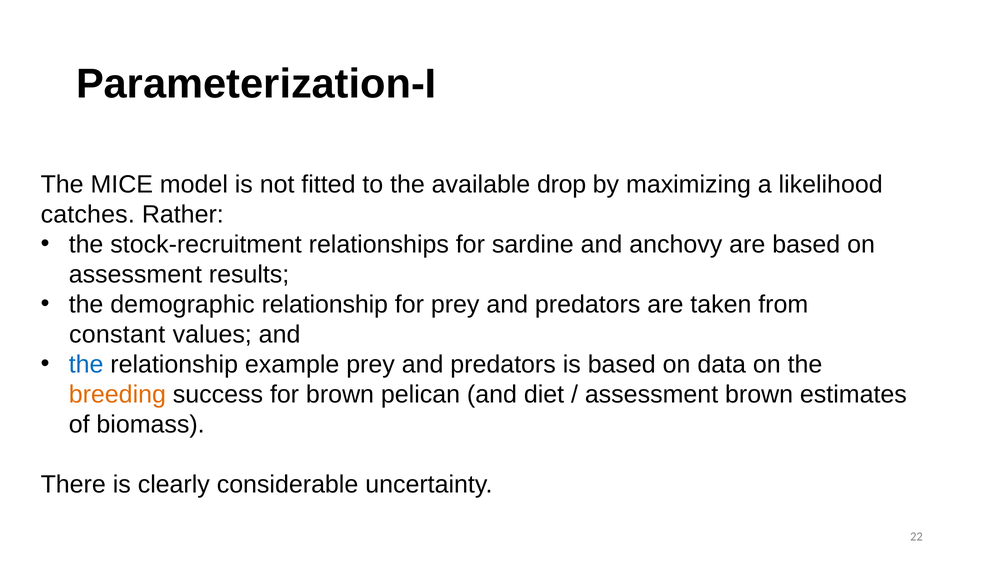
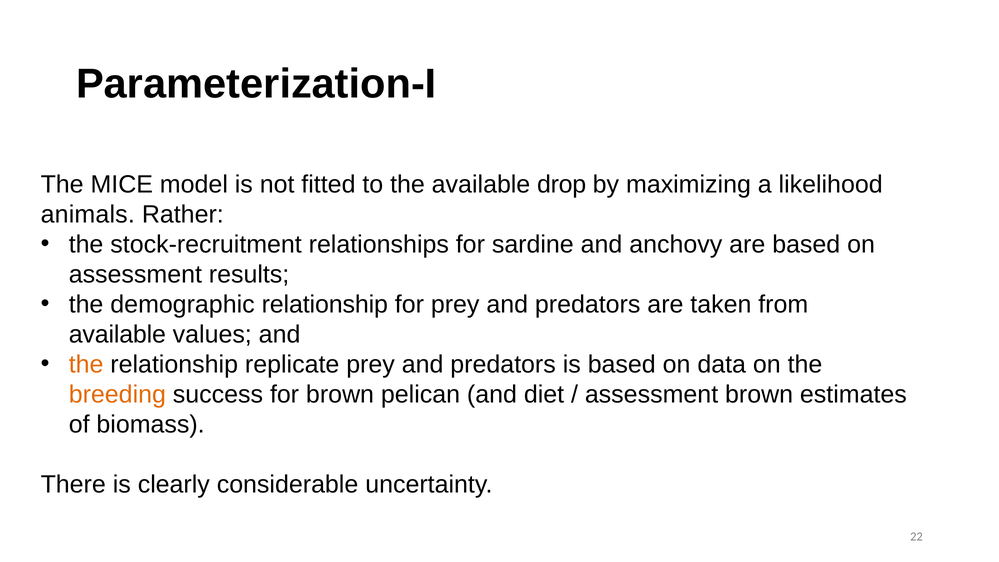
catches: catches -> animals
constant at (117, 334): constant -> available
the at (86, 364) colour: blue -> orange
example: example -> replicate
